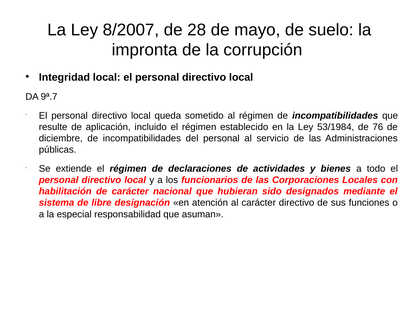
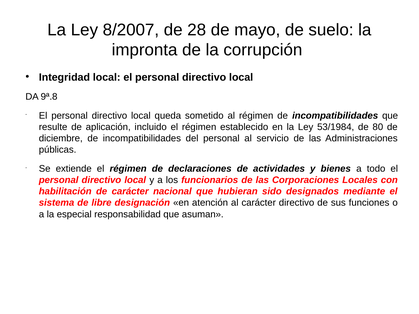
9ª.7: 9ª.7 -> 9ª.8
76: 76 -> 80
